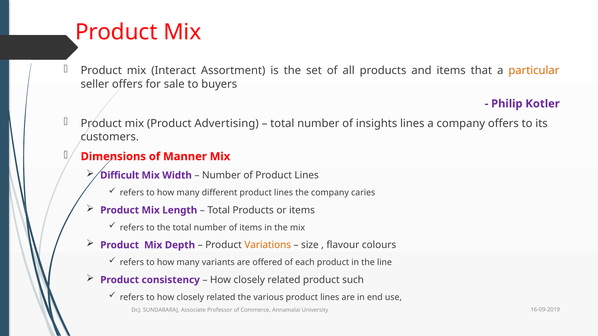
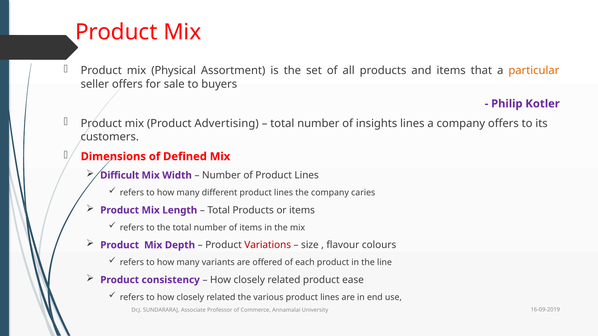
Interact: Interact -> Physical
Manner: Manner -> Defined
Variations colour: orange -> red
such: such -> ease
